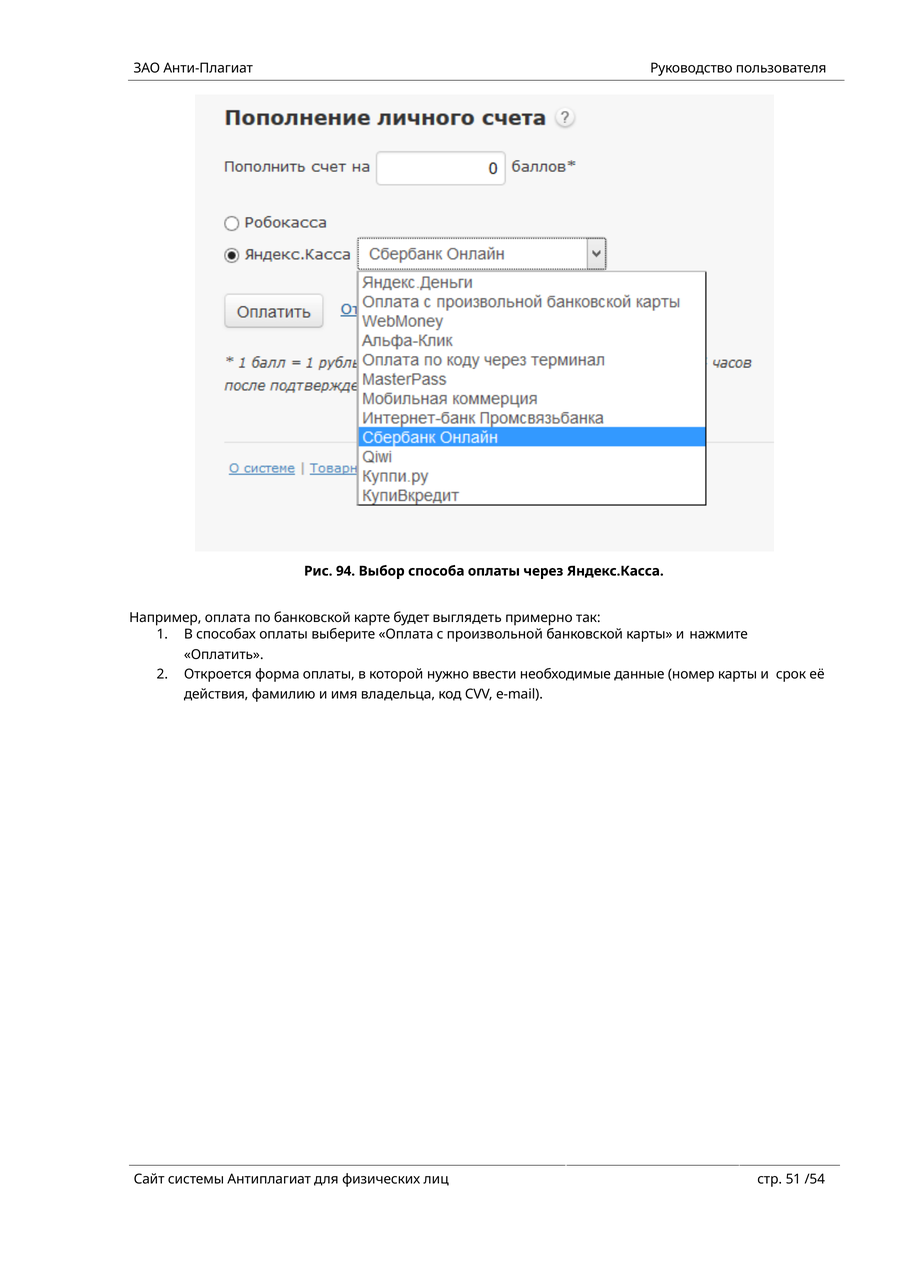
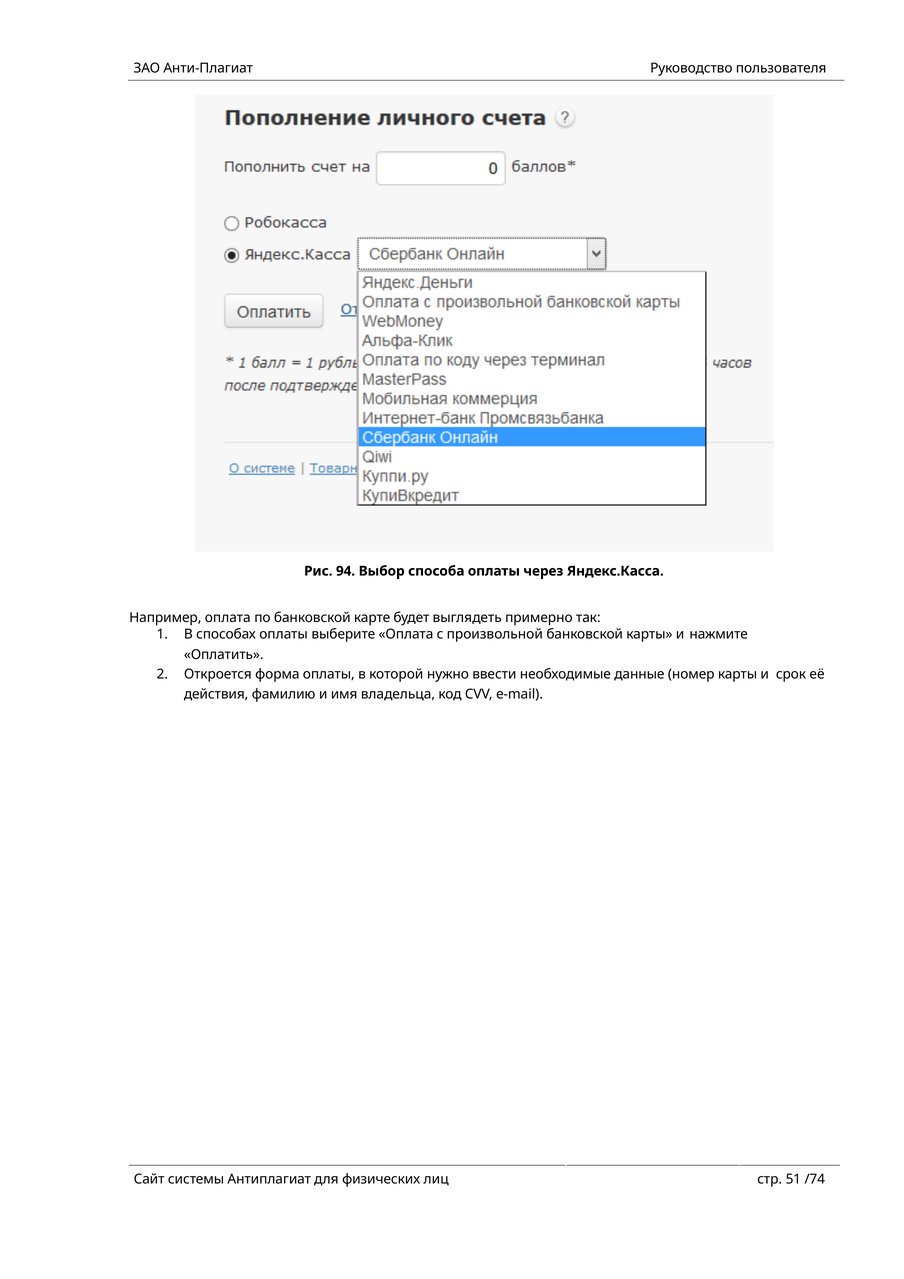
/54: /54 -> /74
